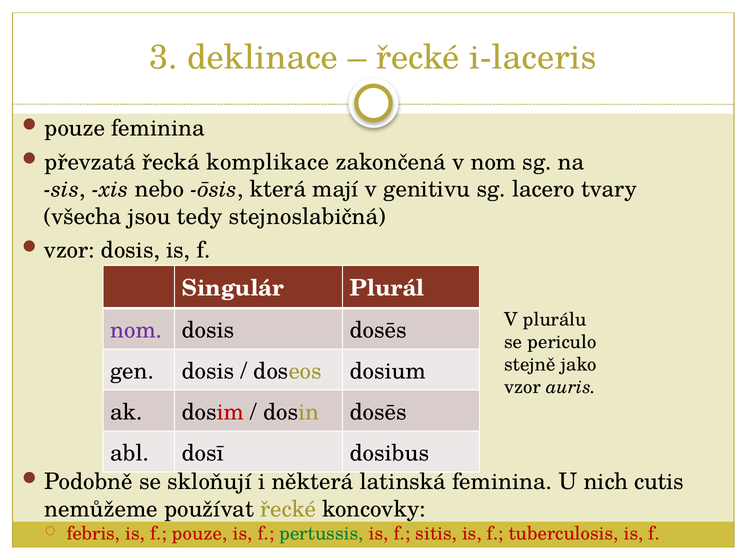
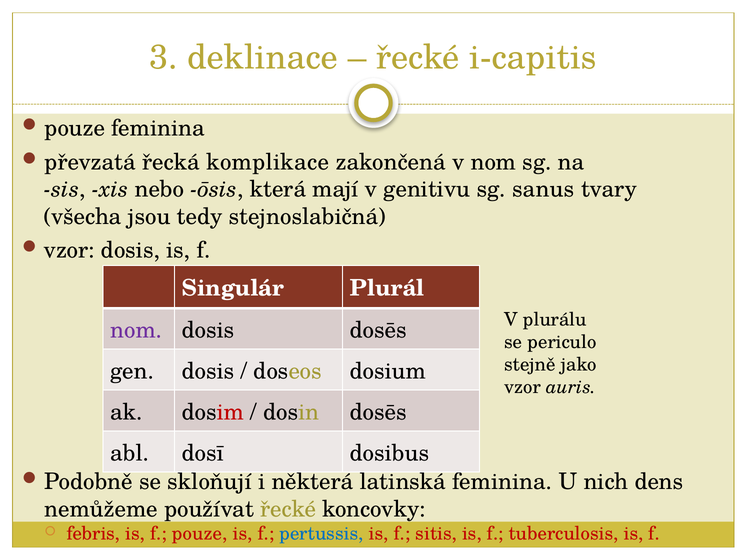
i-laceris: i-laceris -> i-capitis
lacero: lacero -> sanus
cutis: cutis -> dens
pertussis colour: green -> blue
